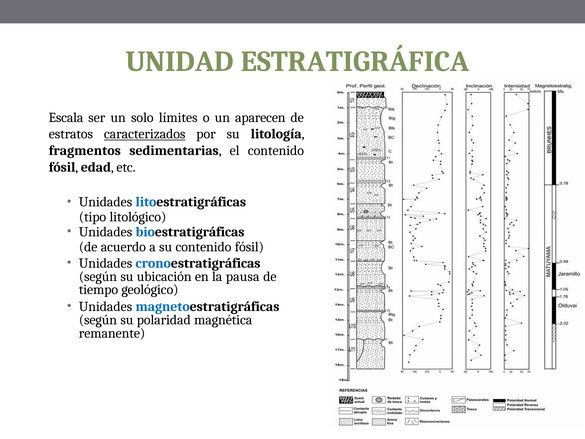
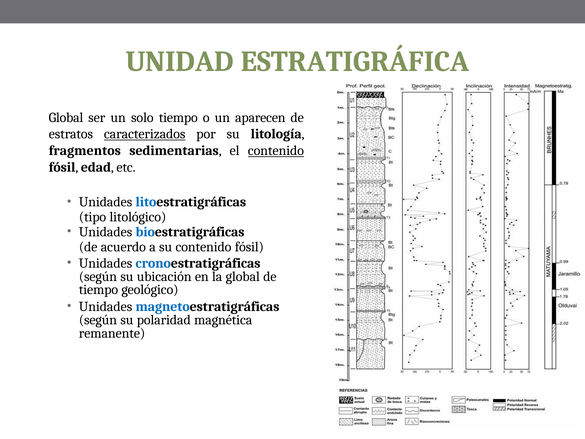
Escala at (66, 117): Escala -> Global
solo límites: límites -> tiempo
contenido at (276, 151) underline: none -> present
la pausa: pausa -> global
